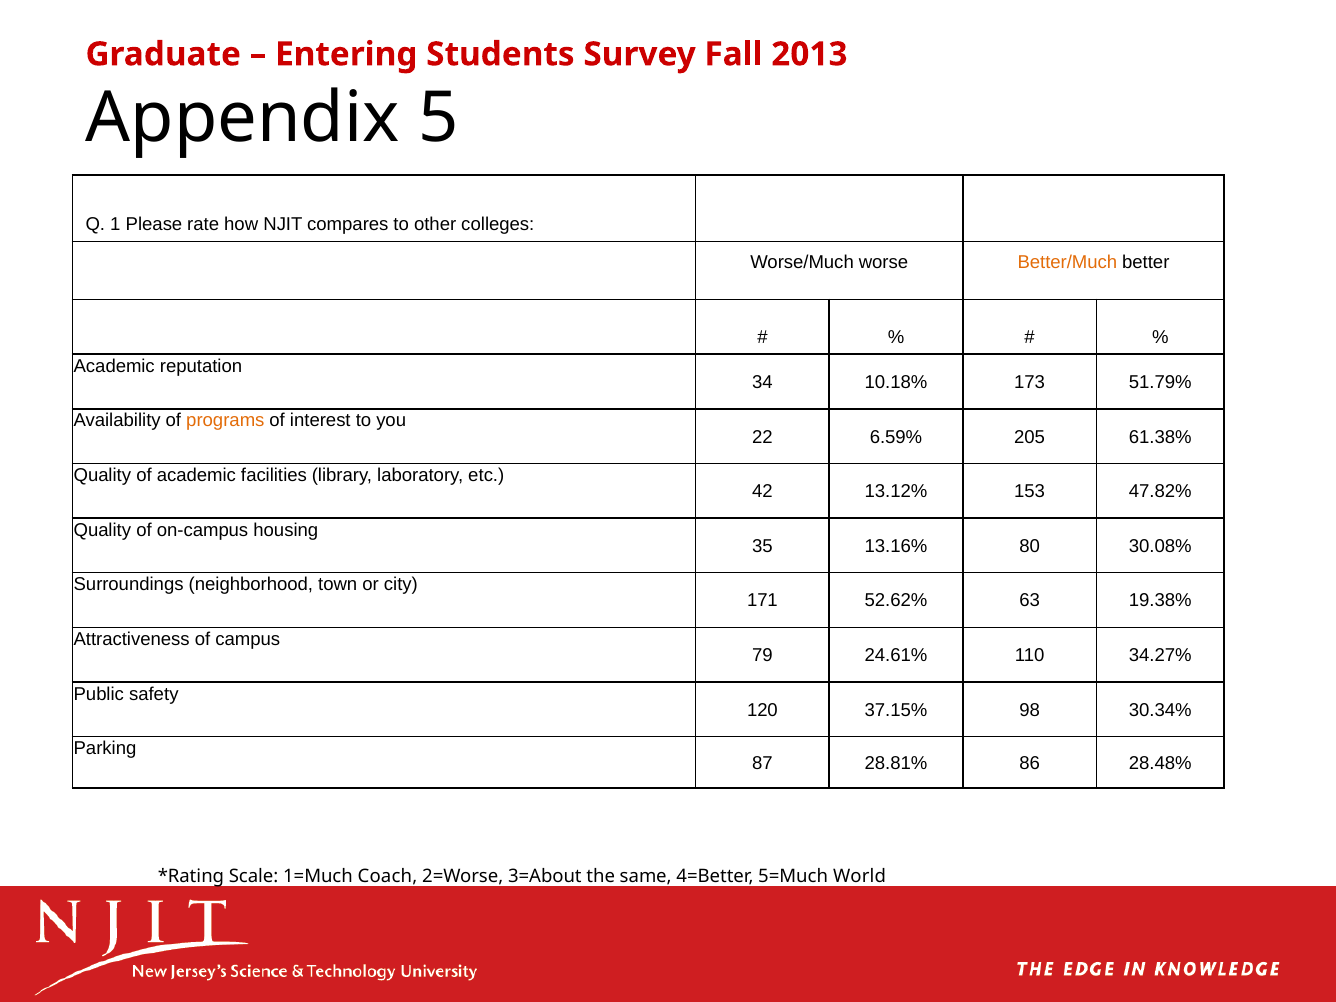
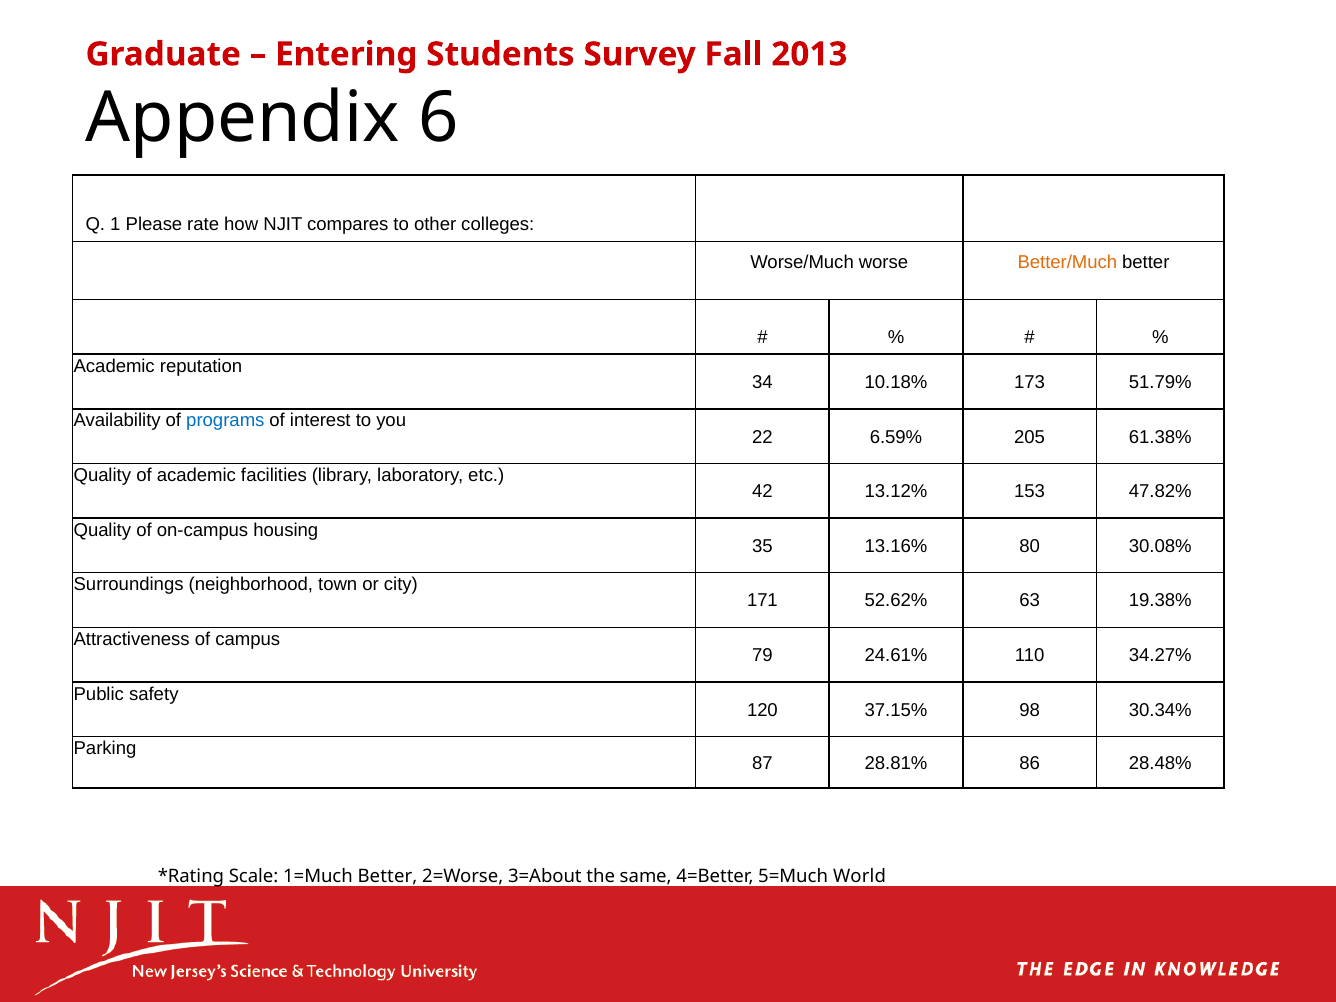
5: 5 -> 6
programs colour: orange -> blue
1=Much Coach: Coach -> Better
